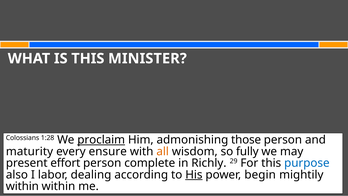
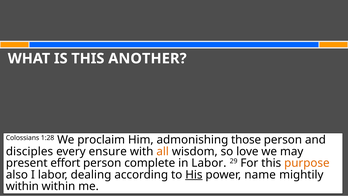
MINISTER: MINISTER -> ANOTHER
proclaim underline: present -> none
maturity: maturity -> disciples
fully: fully -> love
in Richly: Richly -> Labor
purpose colour: blue -> orange
begin: begin -> name
